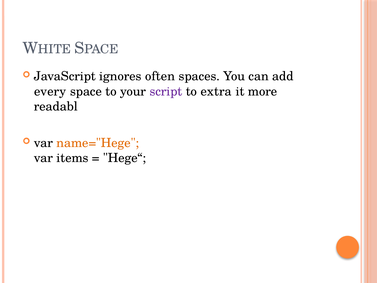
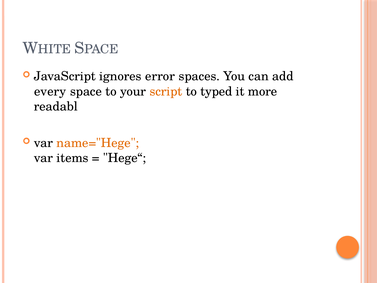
often: often -> error
script colour: purple -> orange
extra: extra -> typed
